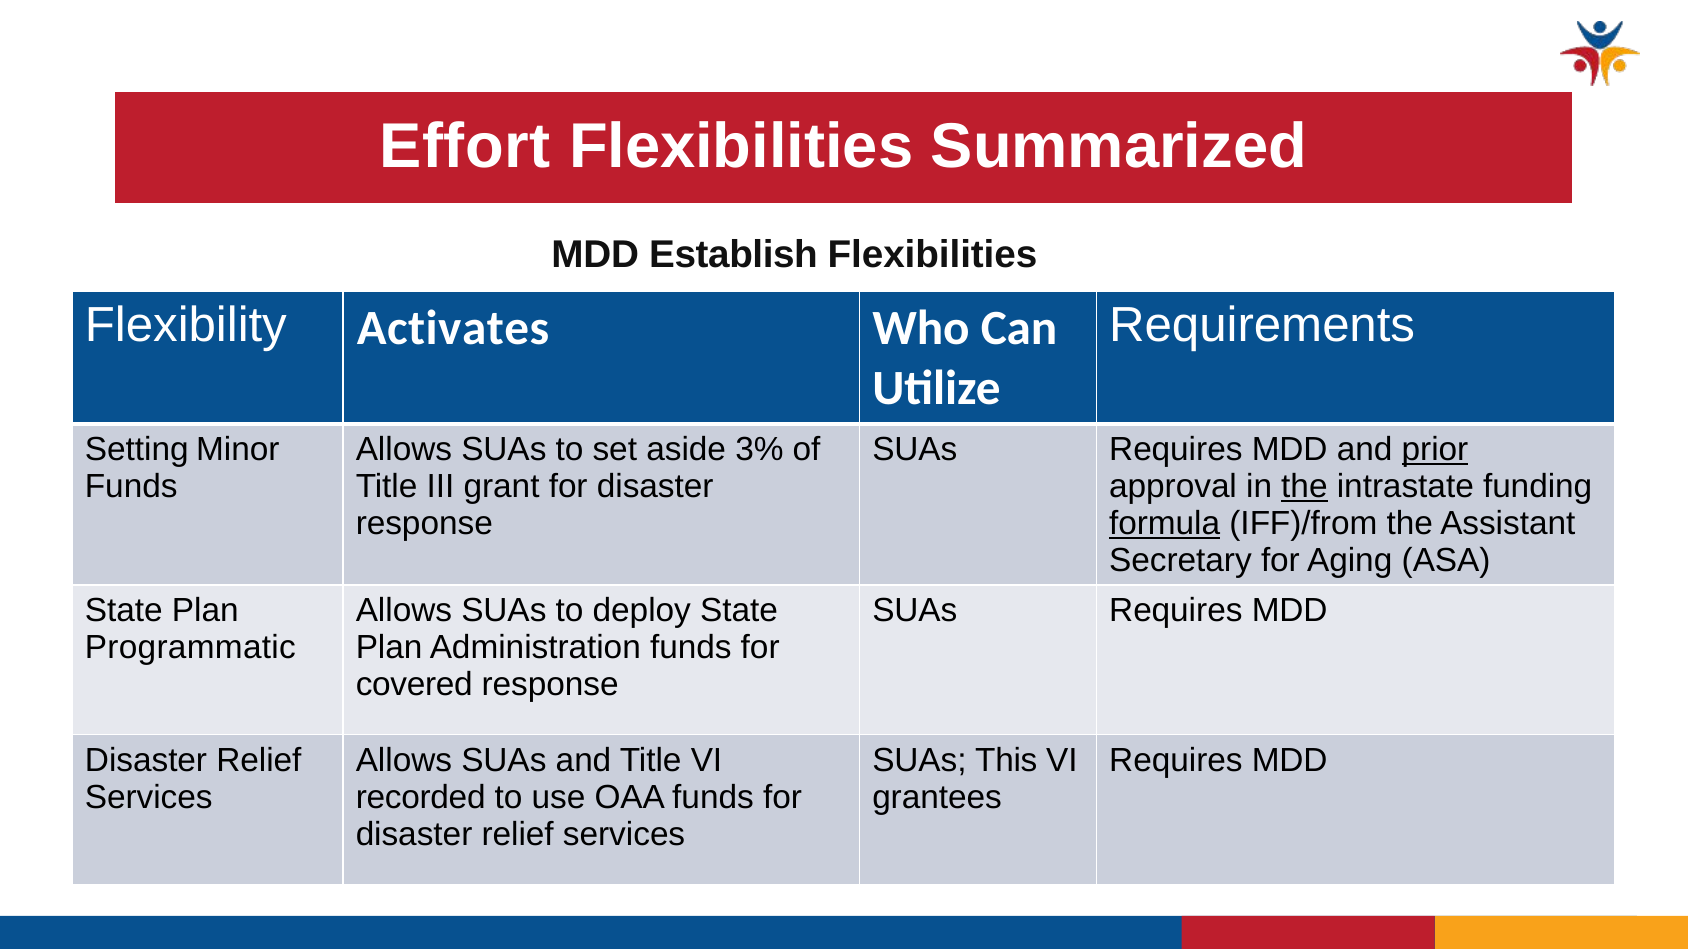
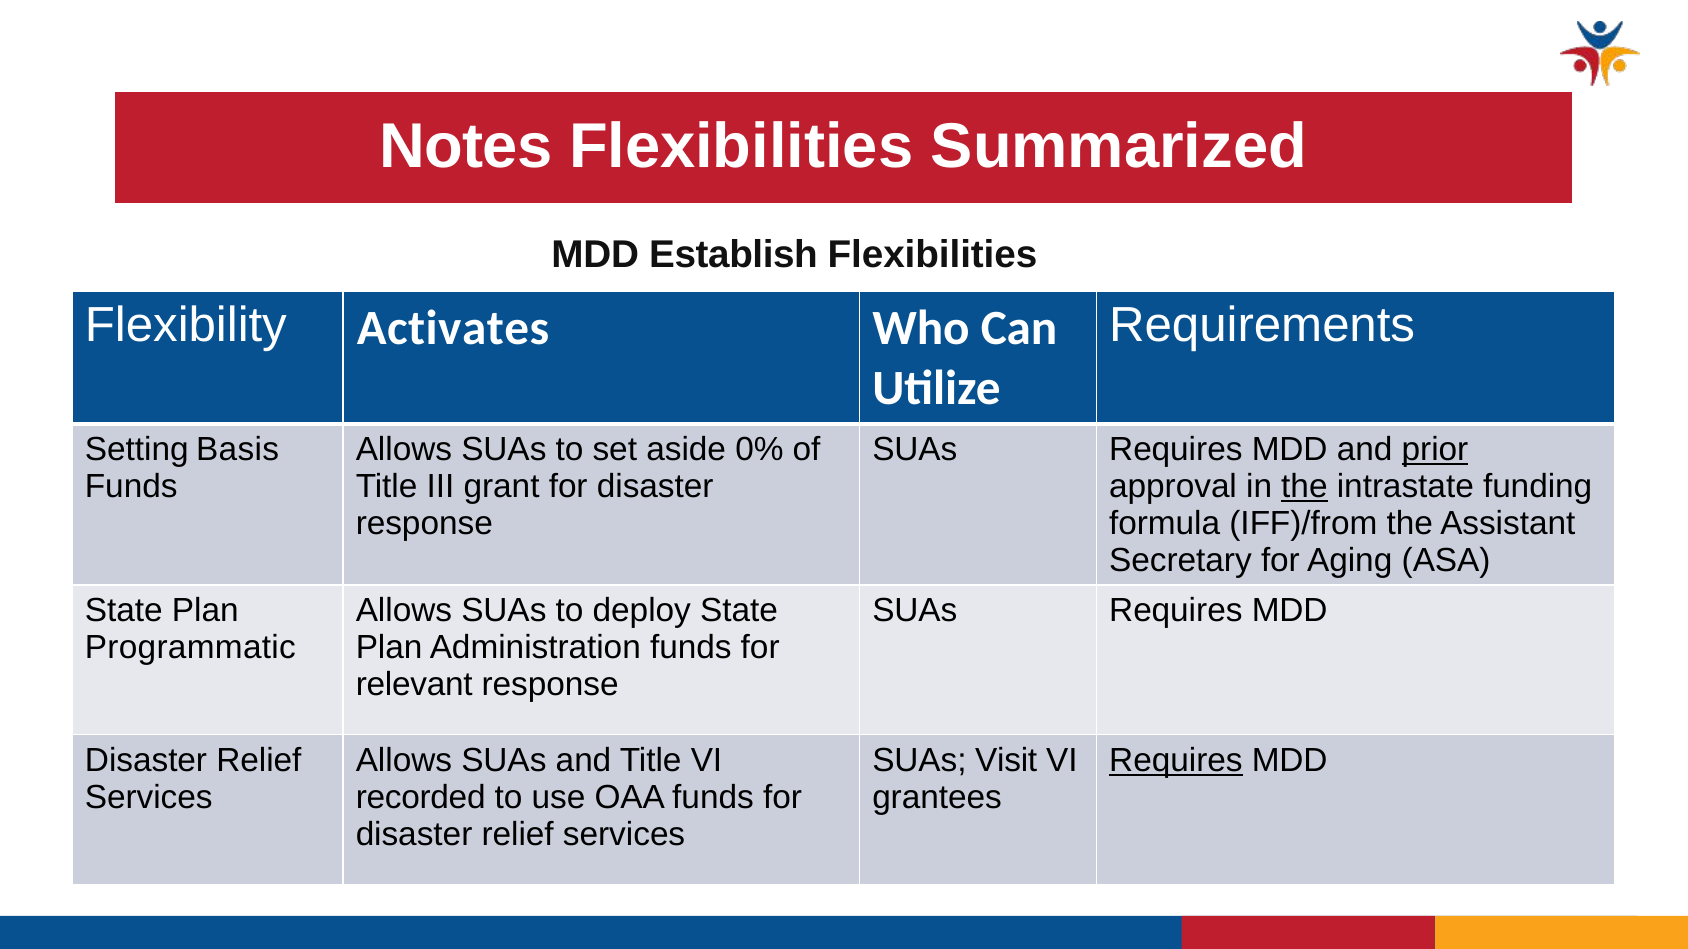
Effort: Effort -> Notes
Minor: Minor -> Basis
3%: 3% -> 0%
formula underline: present -> none
covered: covered -> relevant
This: This -> Visit
Requires at (1176, 761) underline: none -> present
